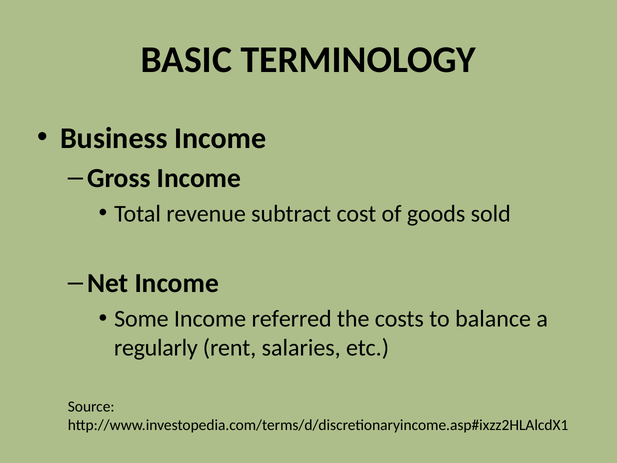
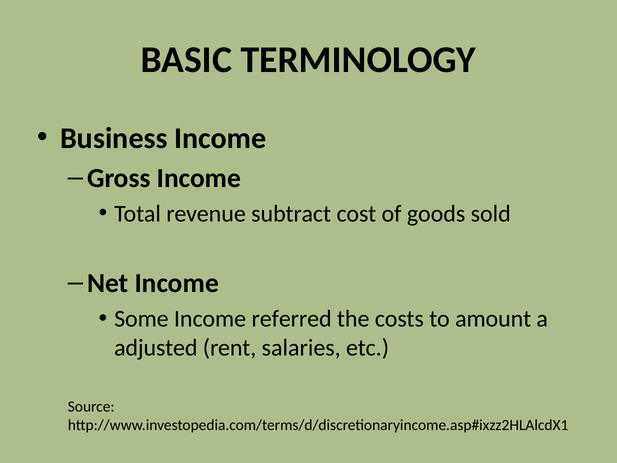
balance: balance -> amount
regularly: regularly -> adjusted
